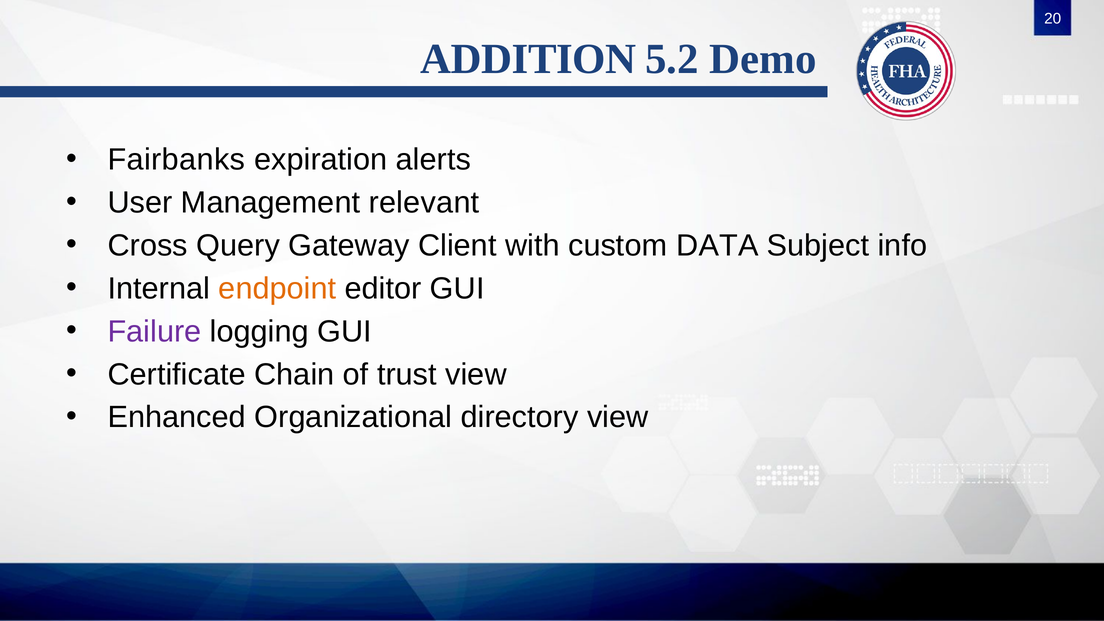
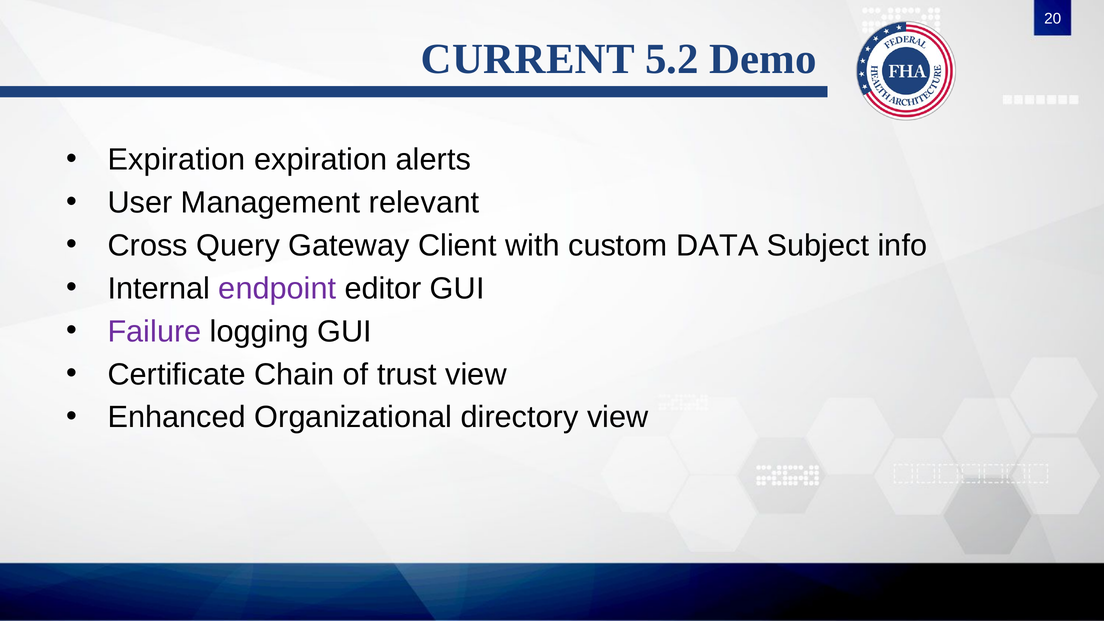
ADDITION: ADDITION -> CURRENT
Fairbanks at (177, 160): Fairbanks -> Expiration
endpoint colour: orange -> purple
